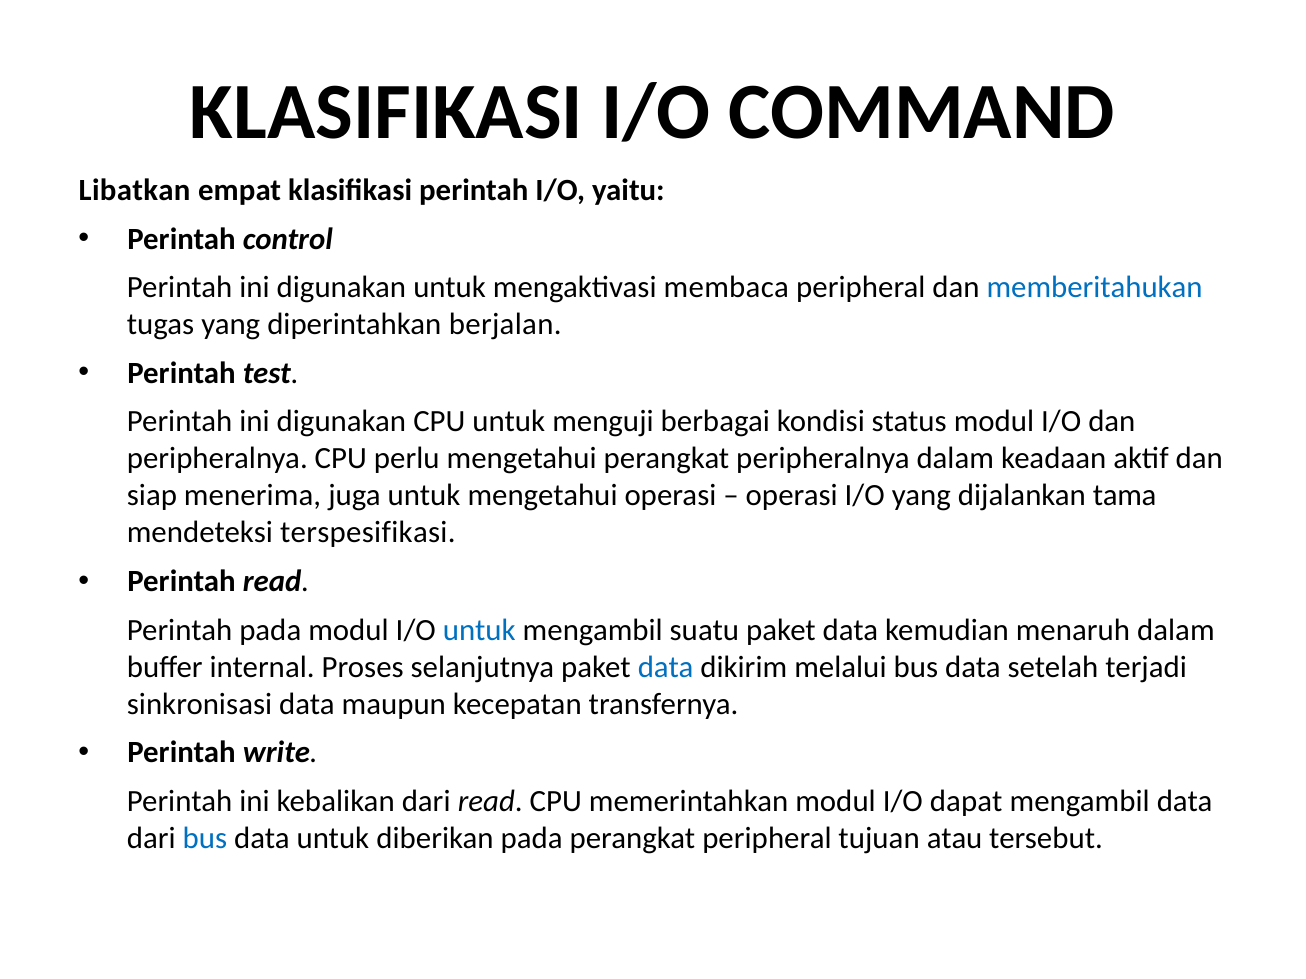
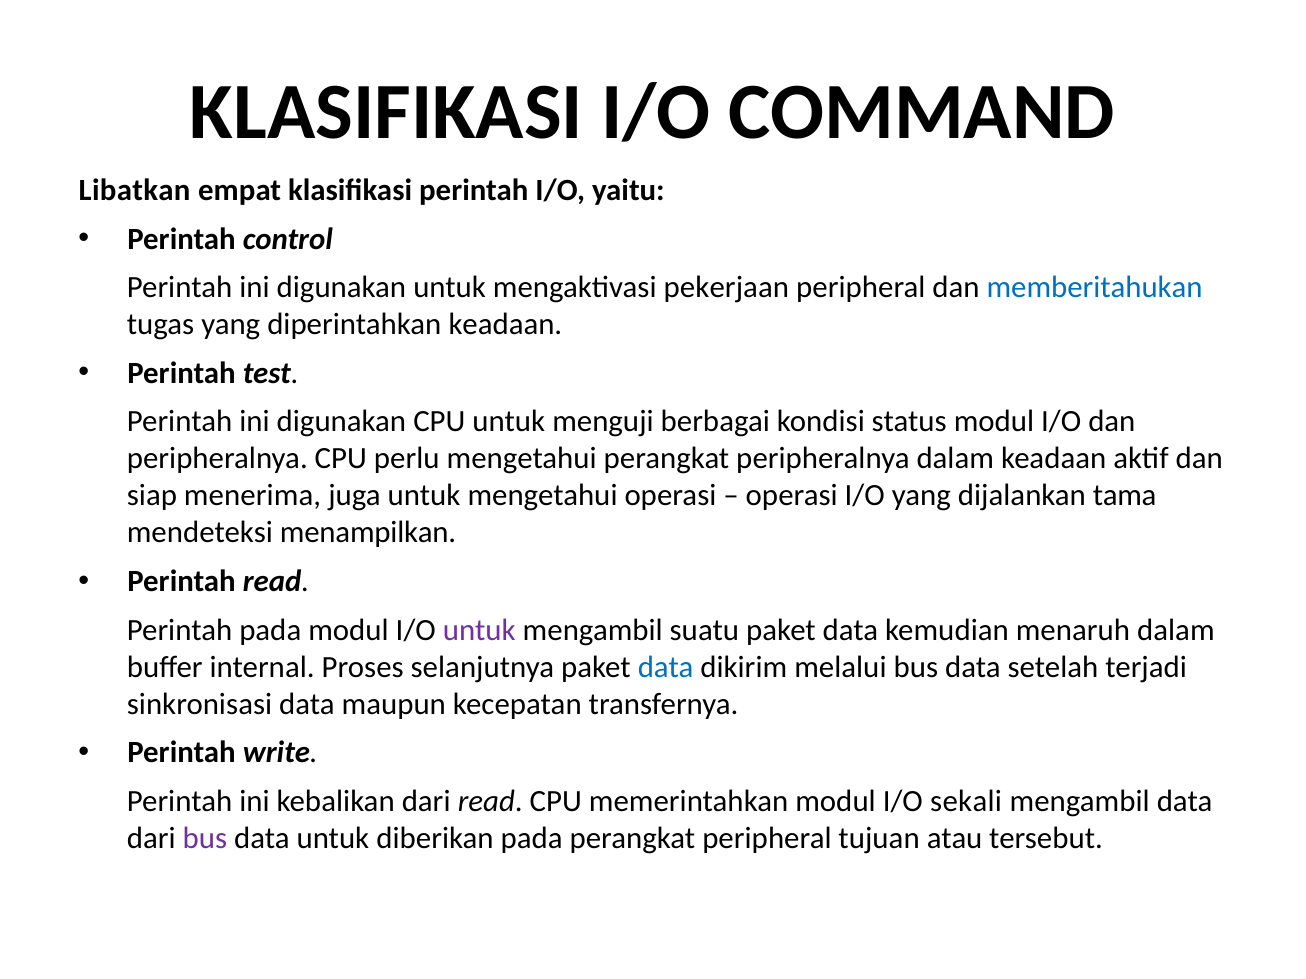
membaca: membaca -> pekerjaan
diperintahkan berjalan: berjalan -> keadaan
terspesifikasi: terspesifikasi -> menampilkan
untuk at (479, 630) colour: blue -> purple
dapat: dapat -> sekali
bus at (205, 839) colour: blue -> purple
